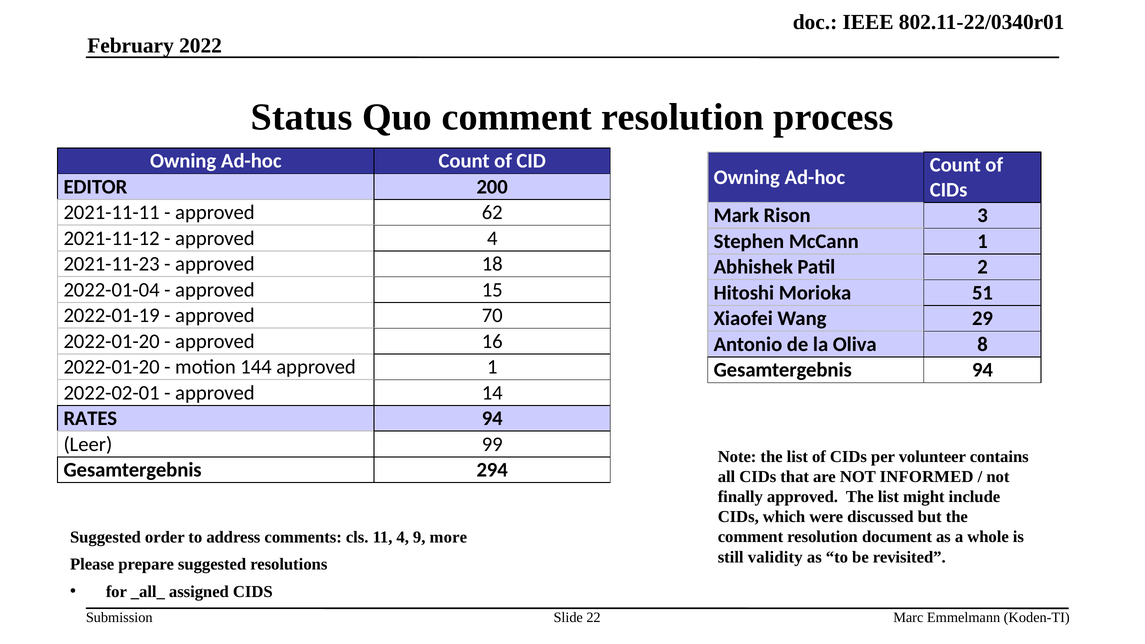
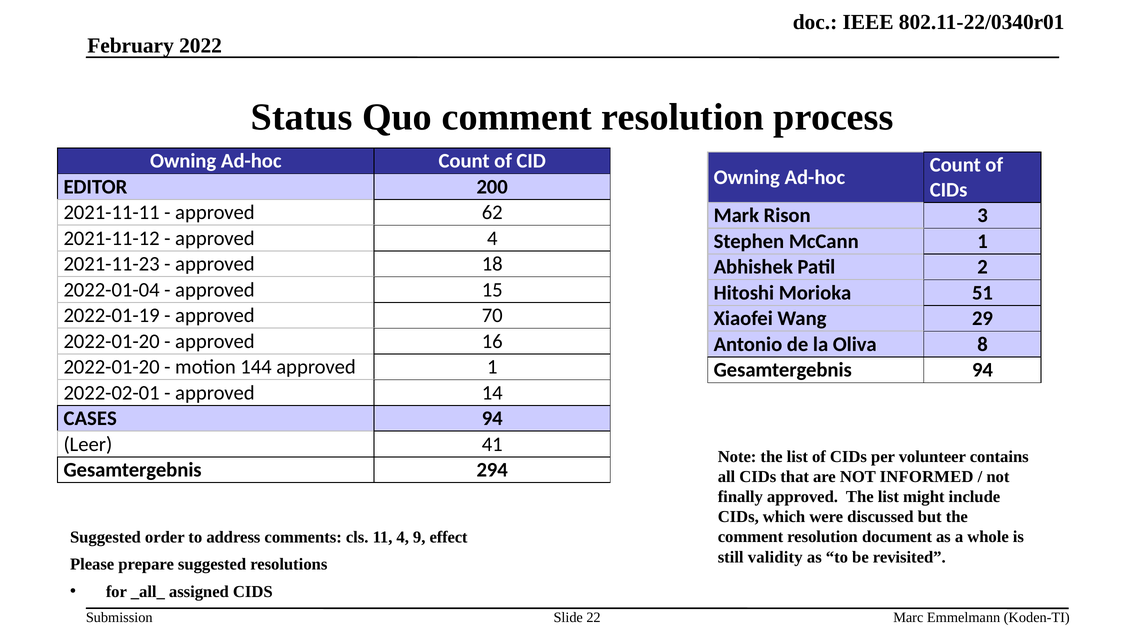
RATES: RATES -> CASES
99: 99 -> 41
more: more -> effect
